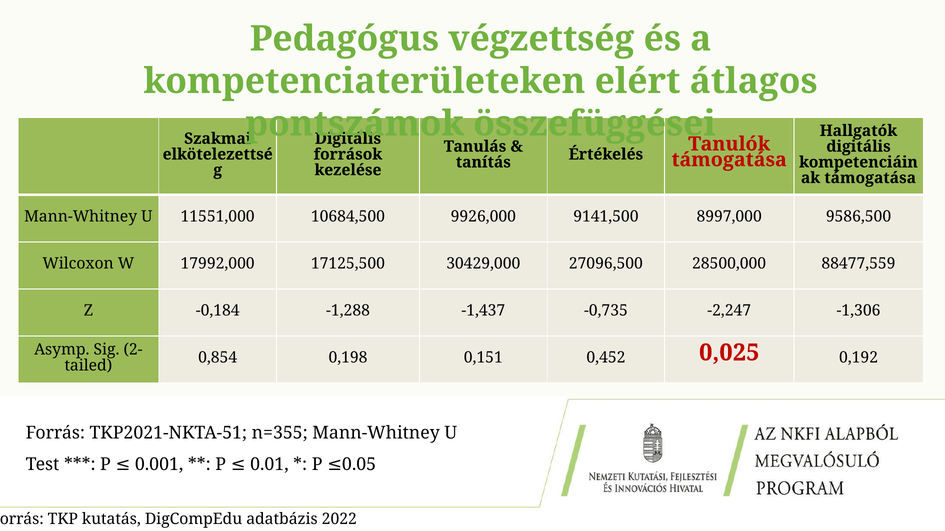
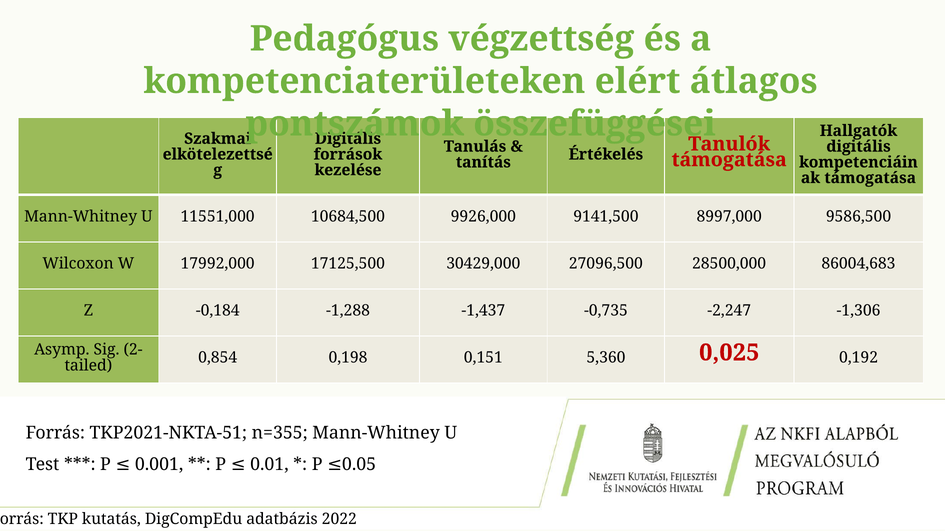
88477,559: 88477,559 -> 86004,683
0,452: 0,452 -> 5,360
